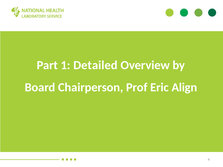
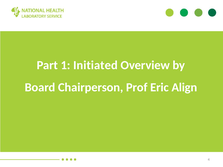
Detailed: Detailed -> Initiated
